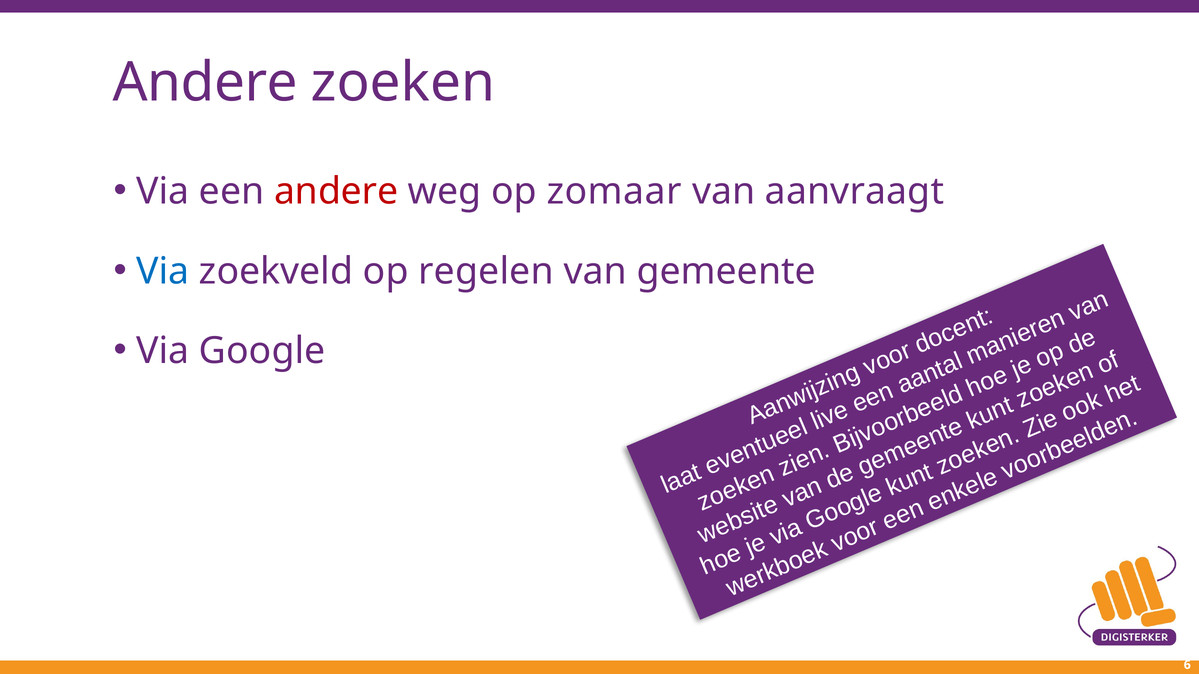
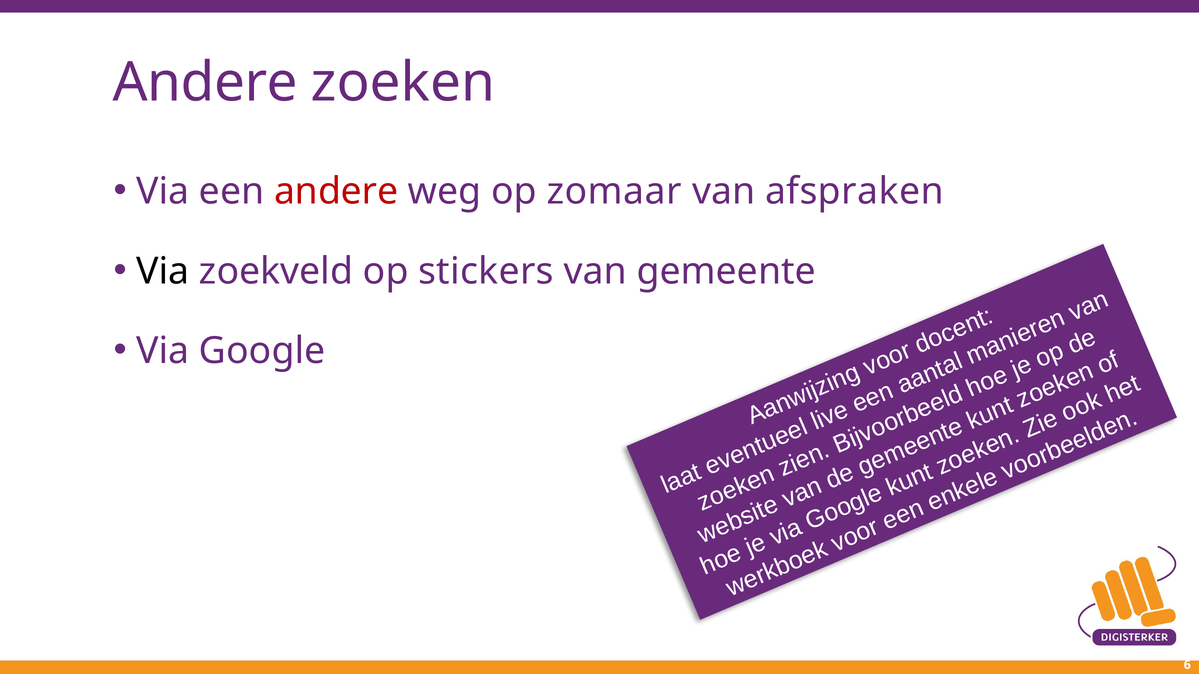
aanvraagt: aanvraagt -> afspraken
Via at (163, 271) colour: blue -> black
regelen: regelen -> stickers
